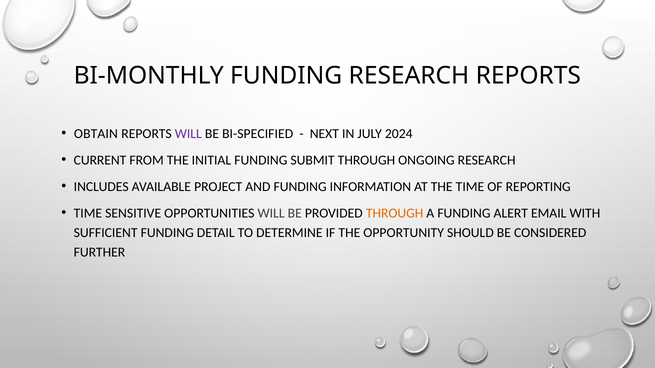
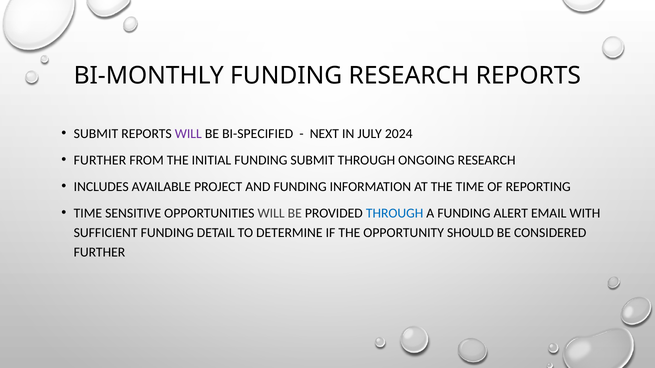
OBTAIN at (96, 134): OBTAIN -> SUBMIT
CURRENT at (100, 160): CURRENT -> FURTHER
THROUGH at (395, 213) colour: orange -> blue
